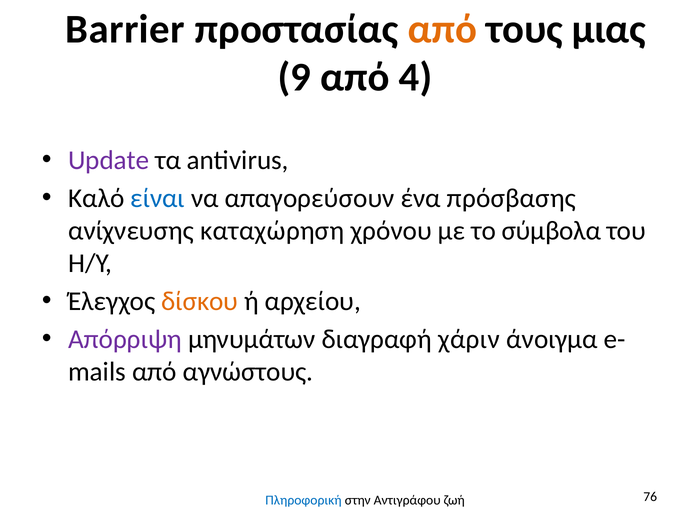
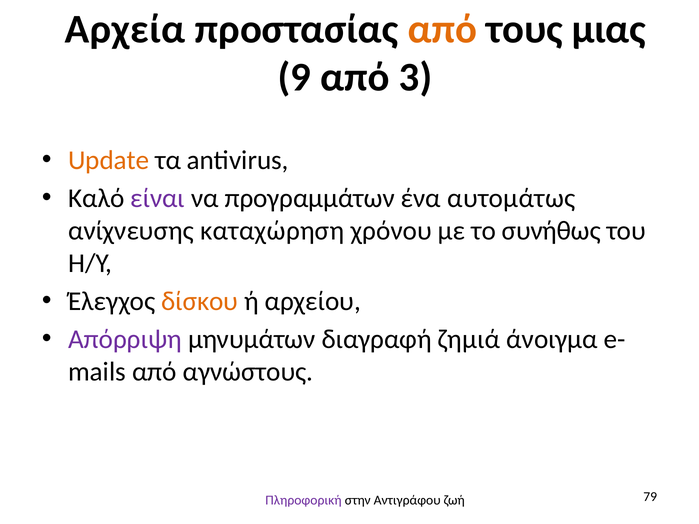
Barrier: Barrier -> Αρχεία
4: 4 -> 3
Update colour: purple -> orange
είναι colour: blue -> purple
απαγορεύσουν: απαγορεύσουν -> προγραμμάτων
πρόσβασης: πρόσβασης -> αυτομάτως
σύμβολα: σύμβολα -> συνήθως
χάριν: χάριν -> ζημιά
Πληροφορική colour: blue -> purple
76: 76 -> 79
